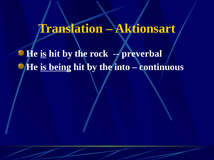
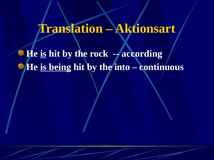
preverbal: preverbal -> according
